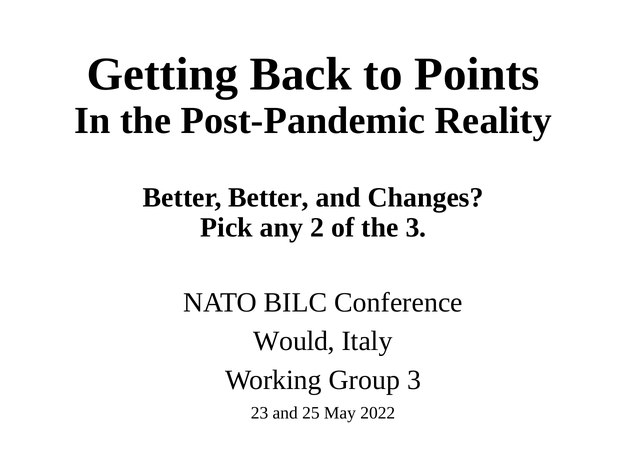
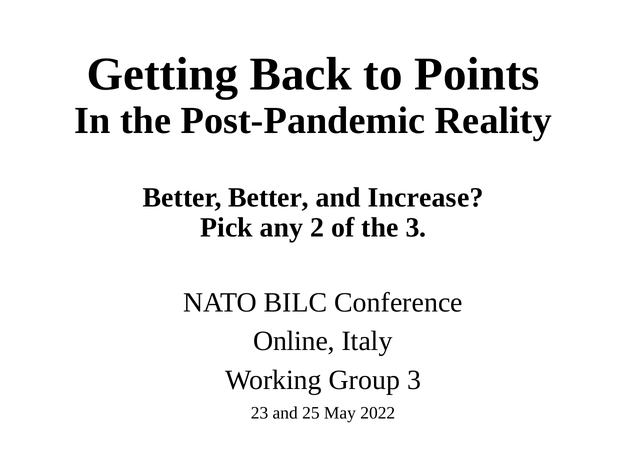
Changes: Changes -> Increase
Would: Would -> Online
